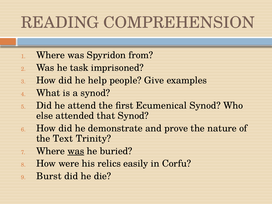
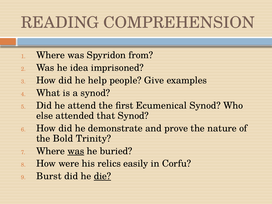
task: task -> idea
Text: Text -> Bold
die underline: none -> present
